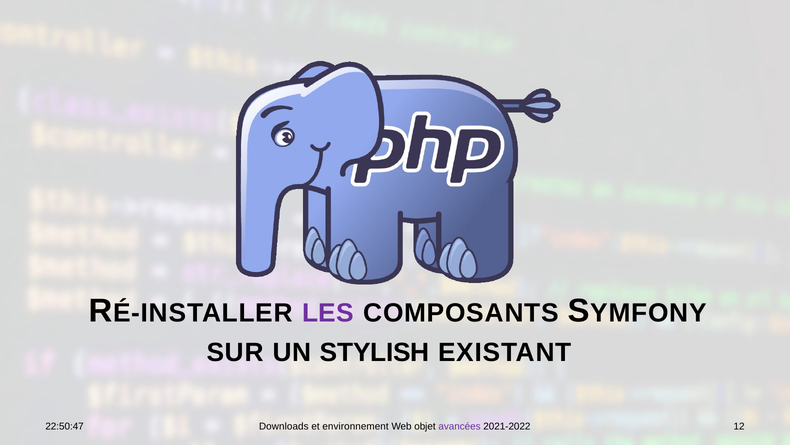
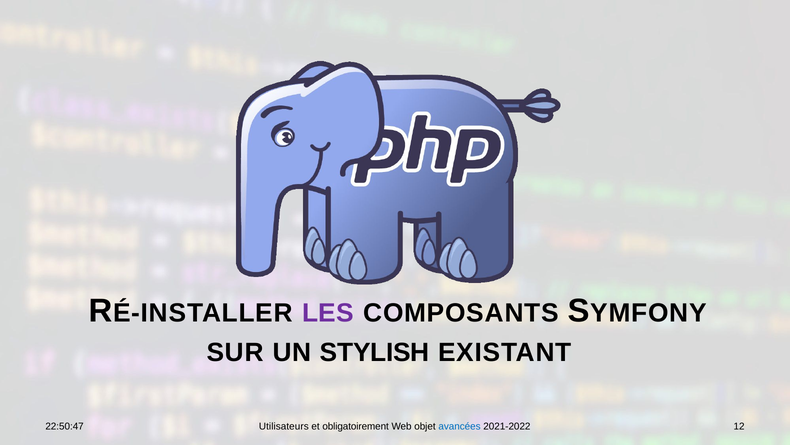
Downloads: Downloads -> Utilisateurs
environnement: environnement -> obligatoirement
avancées colour: purple -> blue
